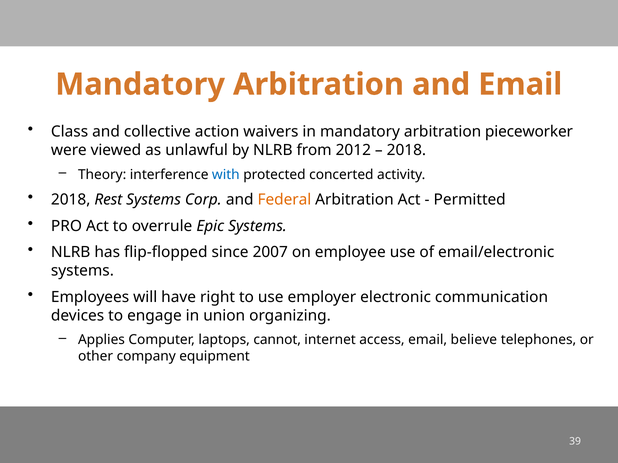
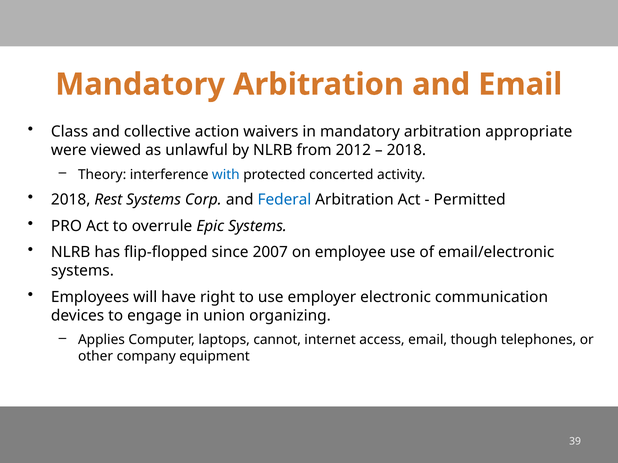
pieceworker: pieceworker -> appropriate
Federal colour: orange -> blue
believe: believe -> though
